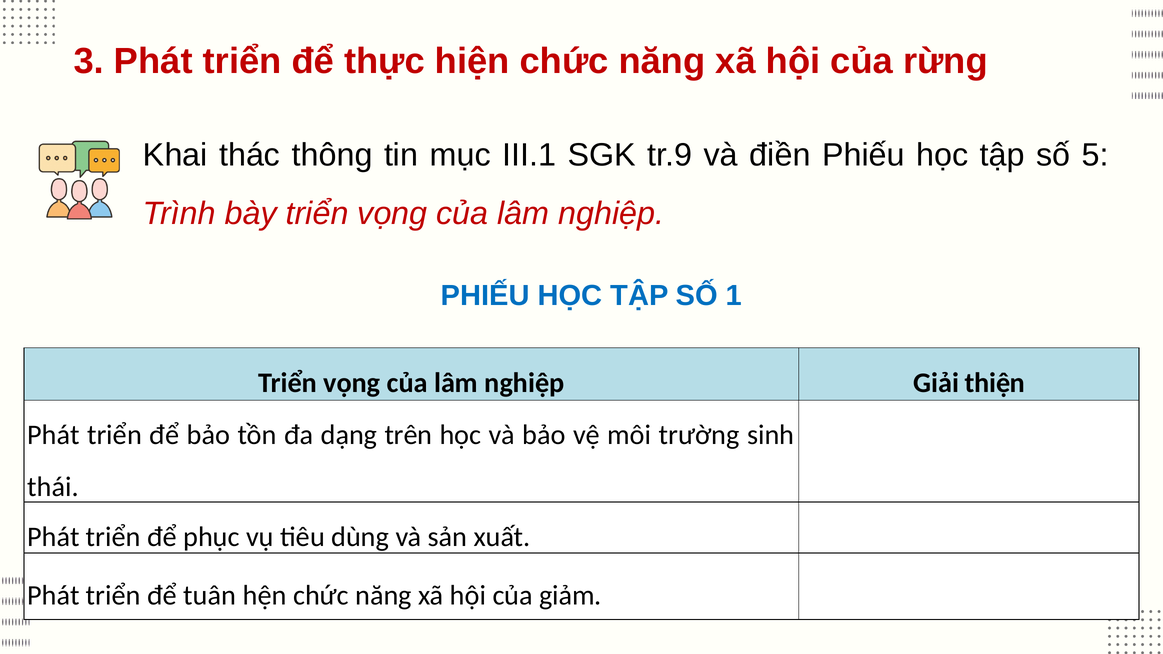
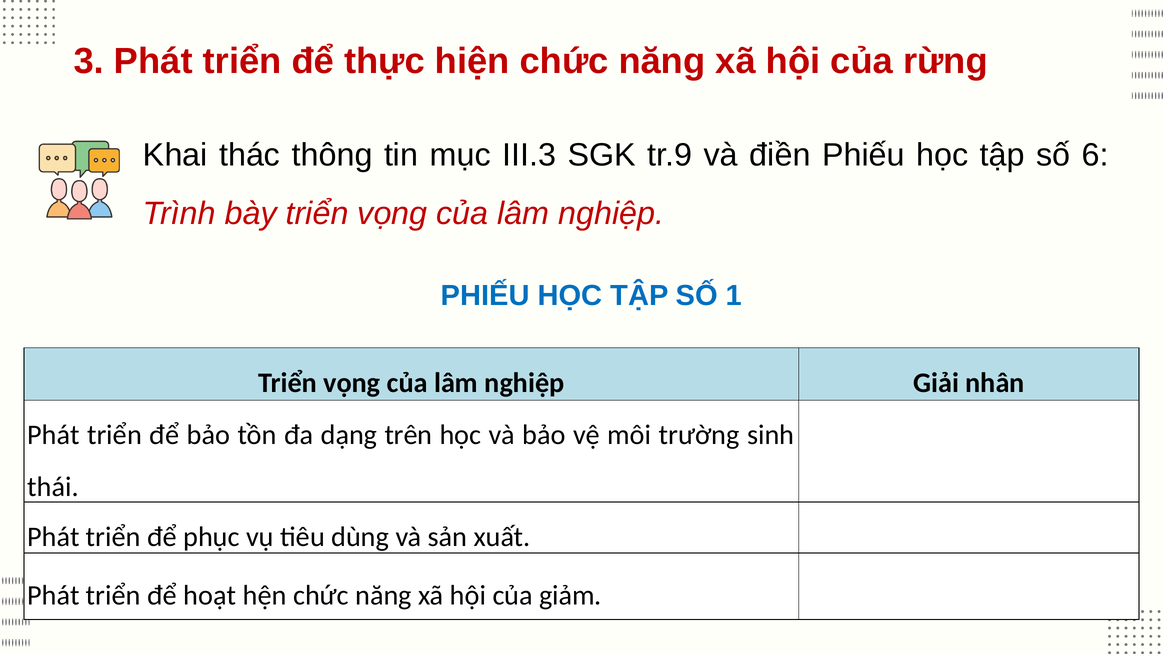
III.1: III.1 -> III.3
5: 5 -> 6
thiện: thiện -> nhân
tuân: tuân -> hoạt
